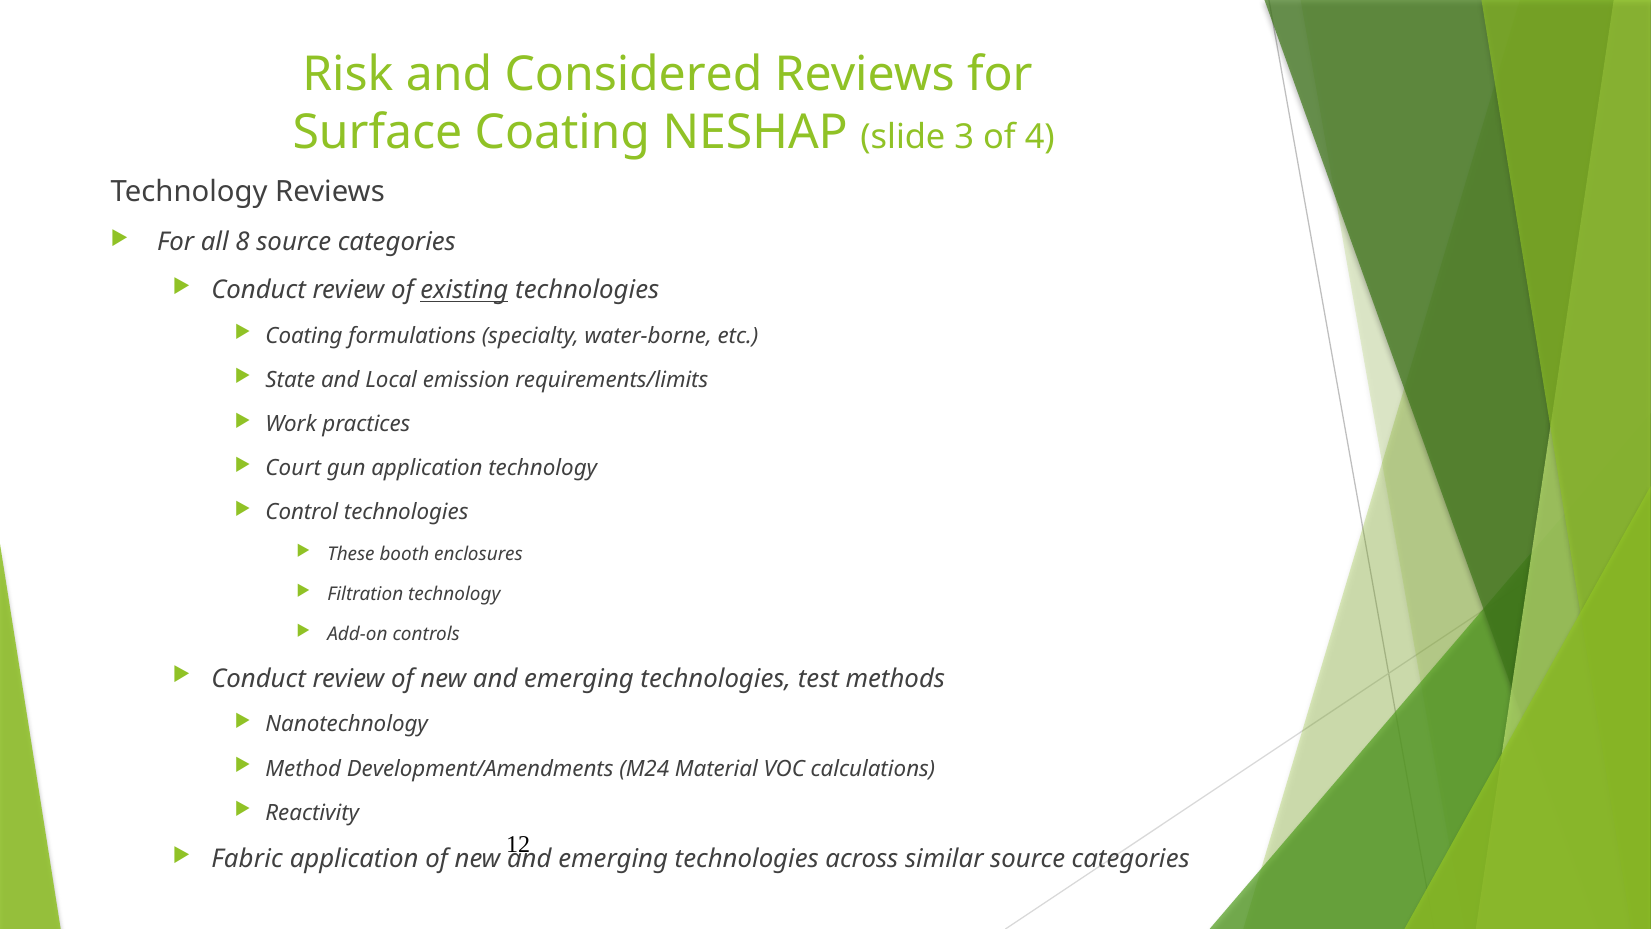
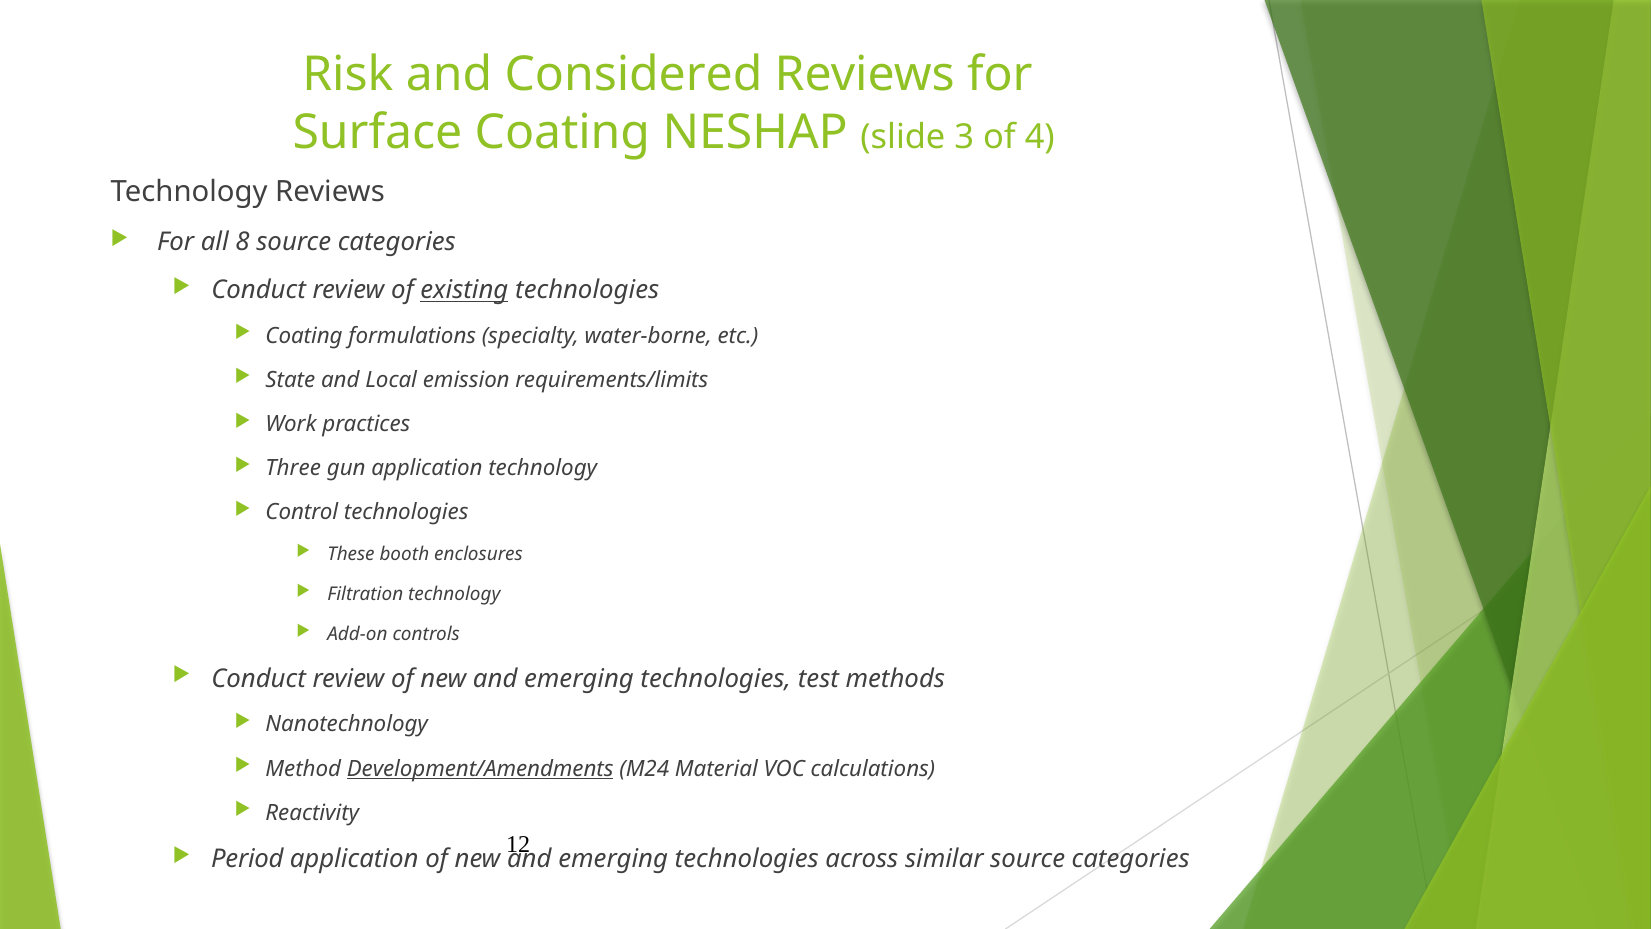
Court: Court -> Three
Development/Amendments underline: none -> present
Fabric: Fabric -> Period
